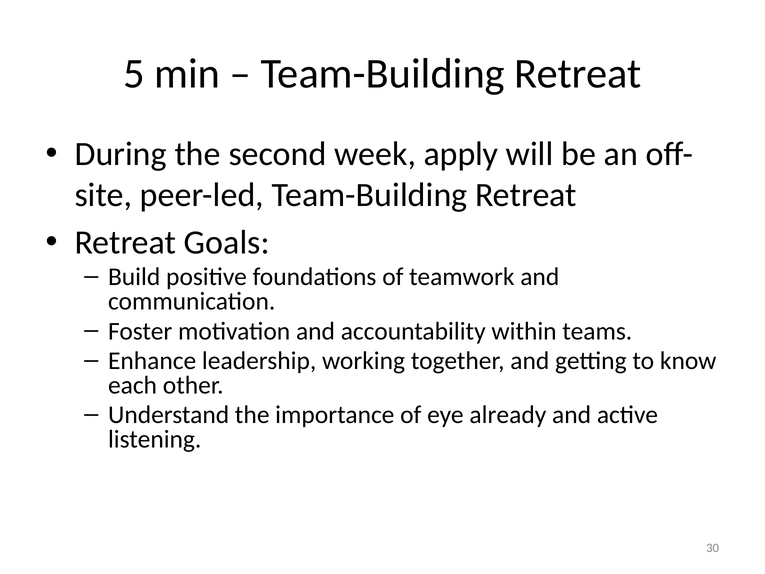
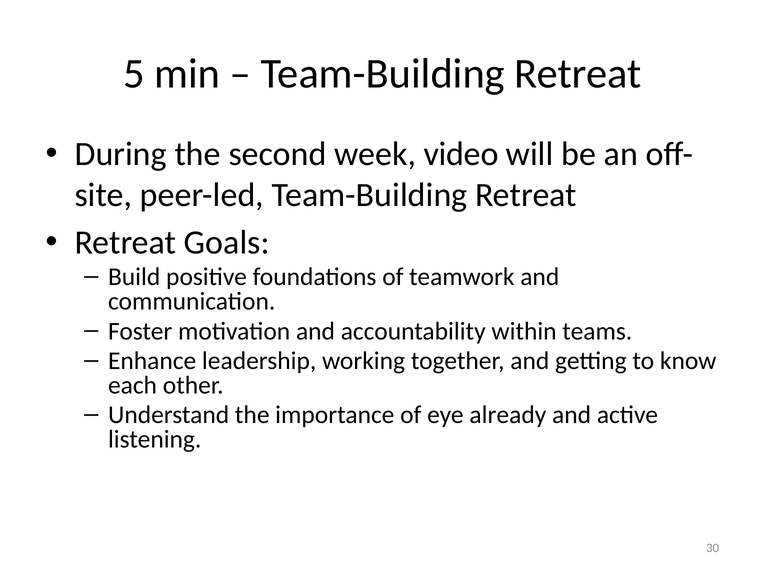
apply: apply -> video
